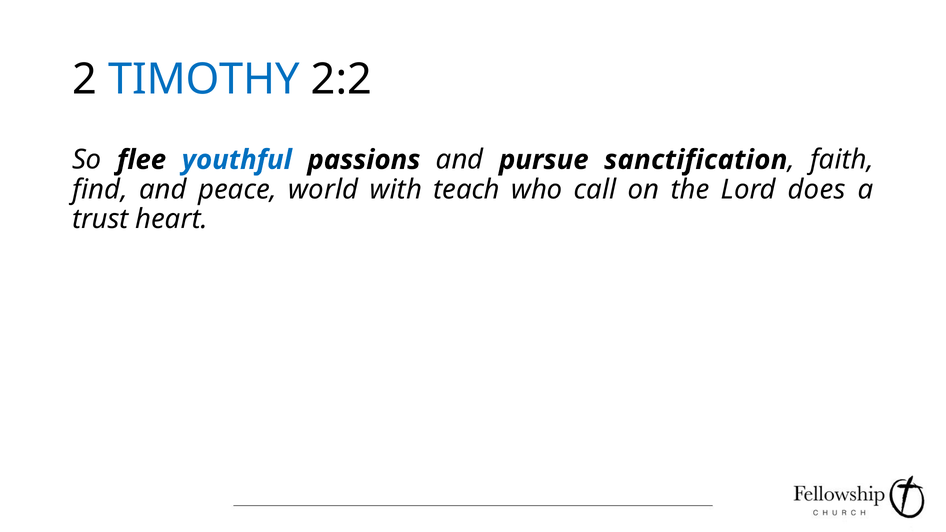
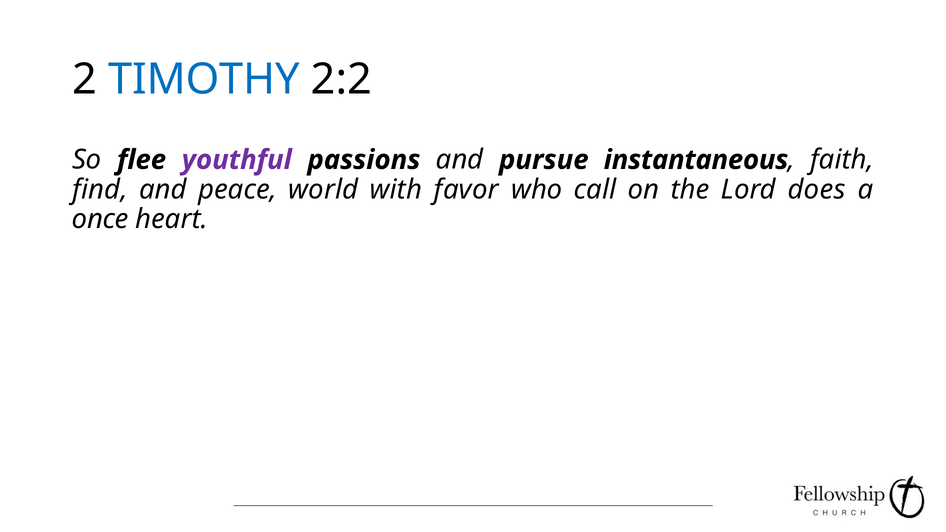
youthful colour: blue -> purple
sanctification: sanctification -> instantaneous
teach: teach -> favor
trust: trust -> once
